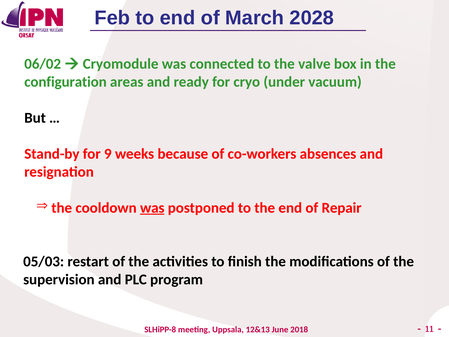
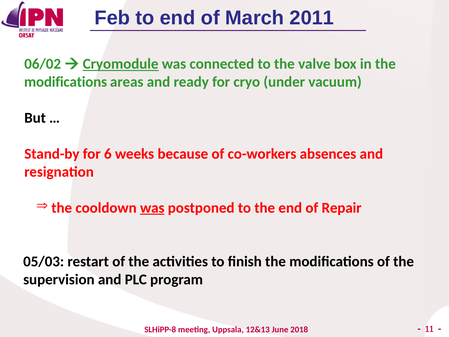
2028: 2028 -> 2011
Cryomodule underline: none -> present
configuration at (66, 82): configuration -> modifications
9: 9 -> 6
